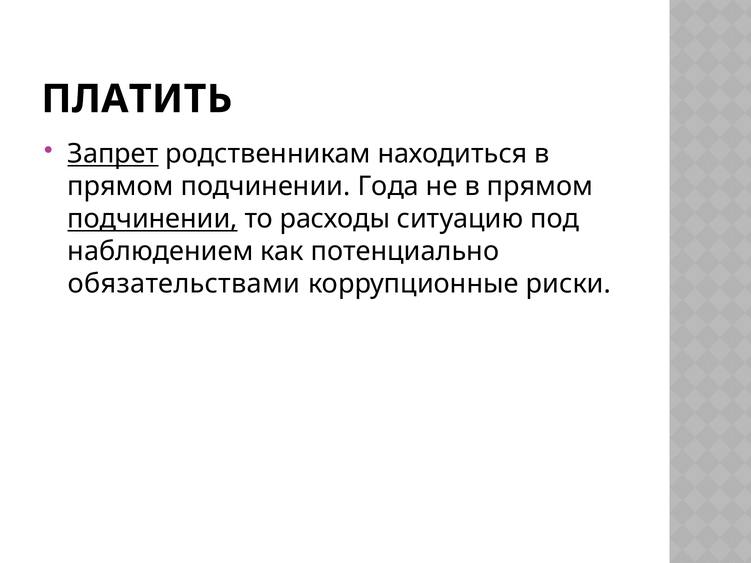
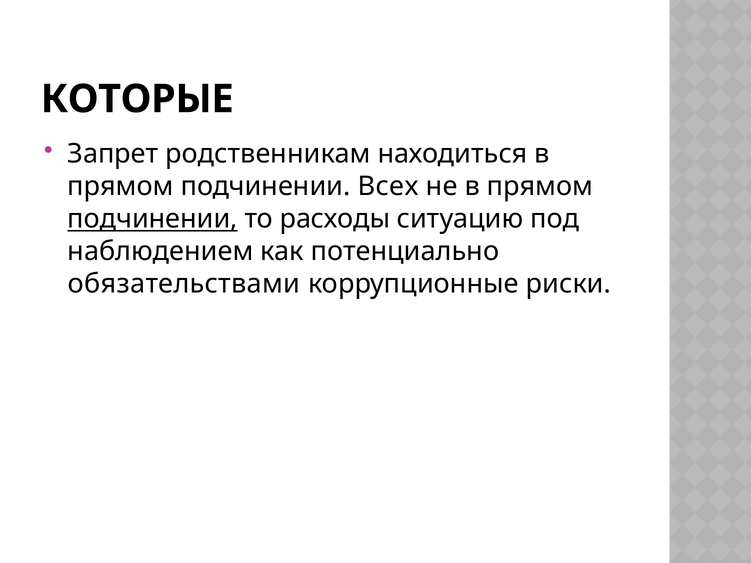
ПЛАТИТЬ: ПЛАТИТЬ -> КОТОРЫЕ
Запрет underline: present -> none
Года: Года -> Всех
